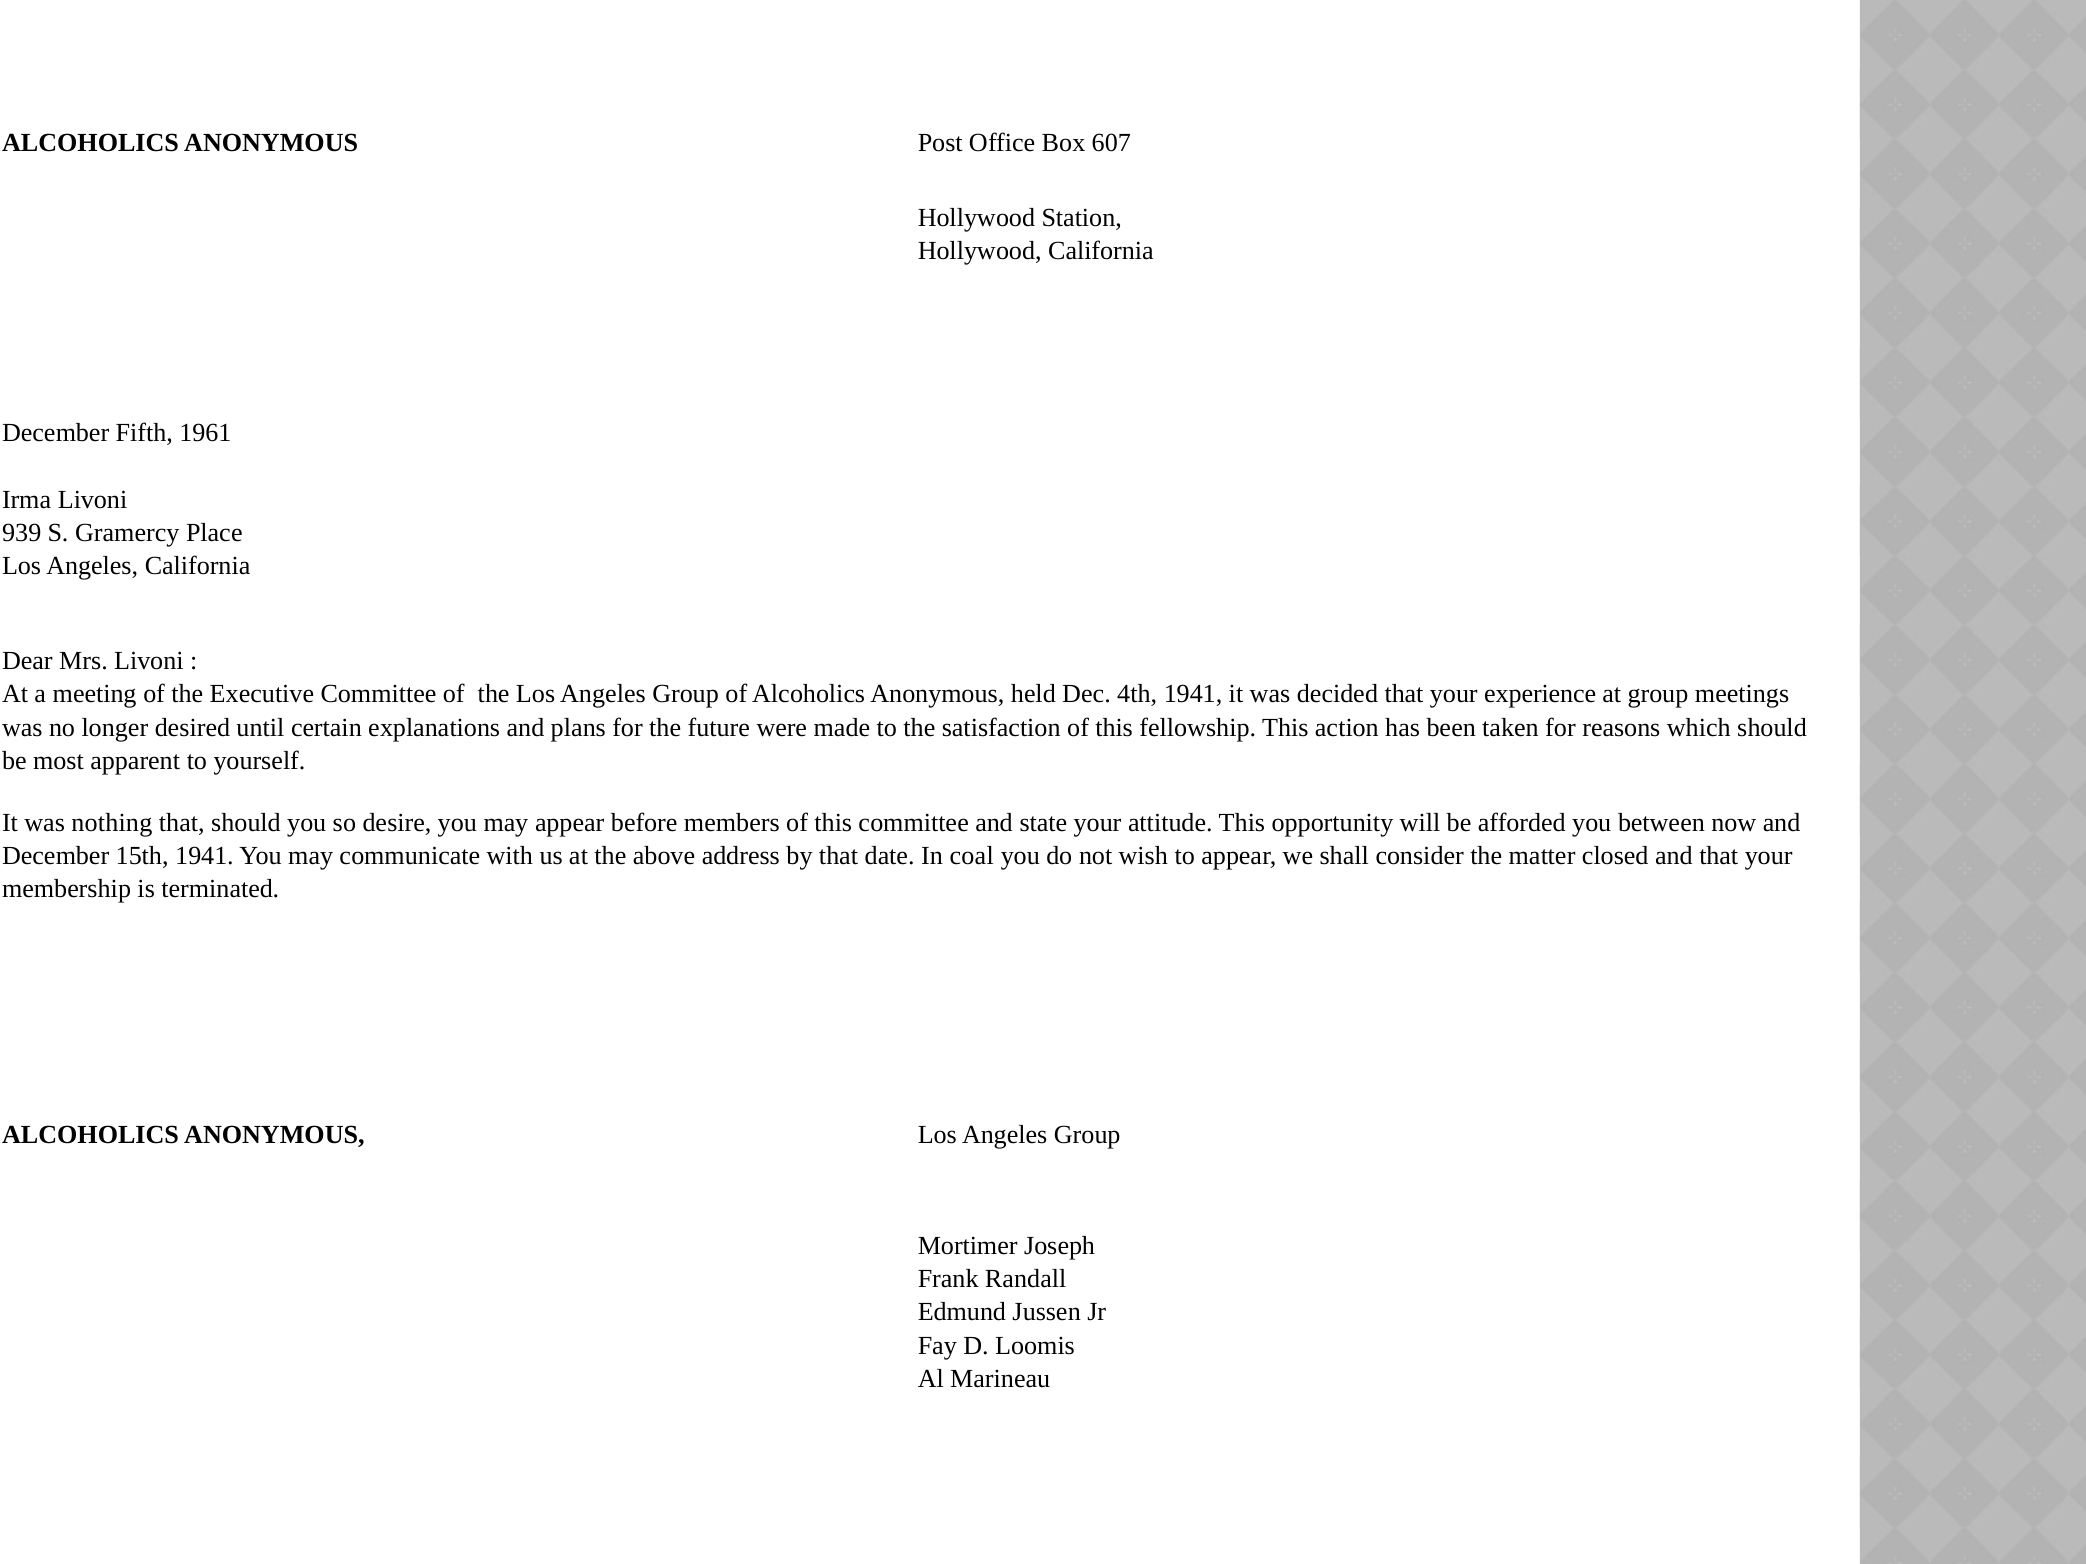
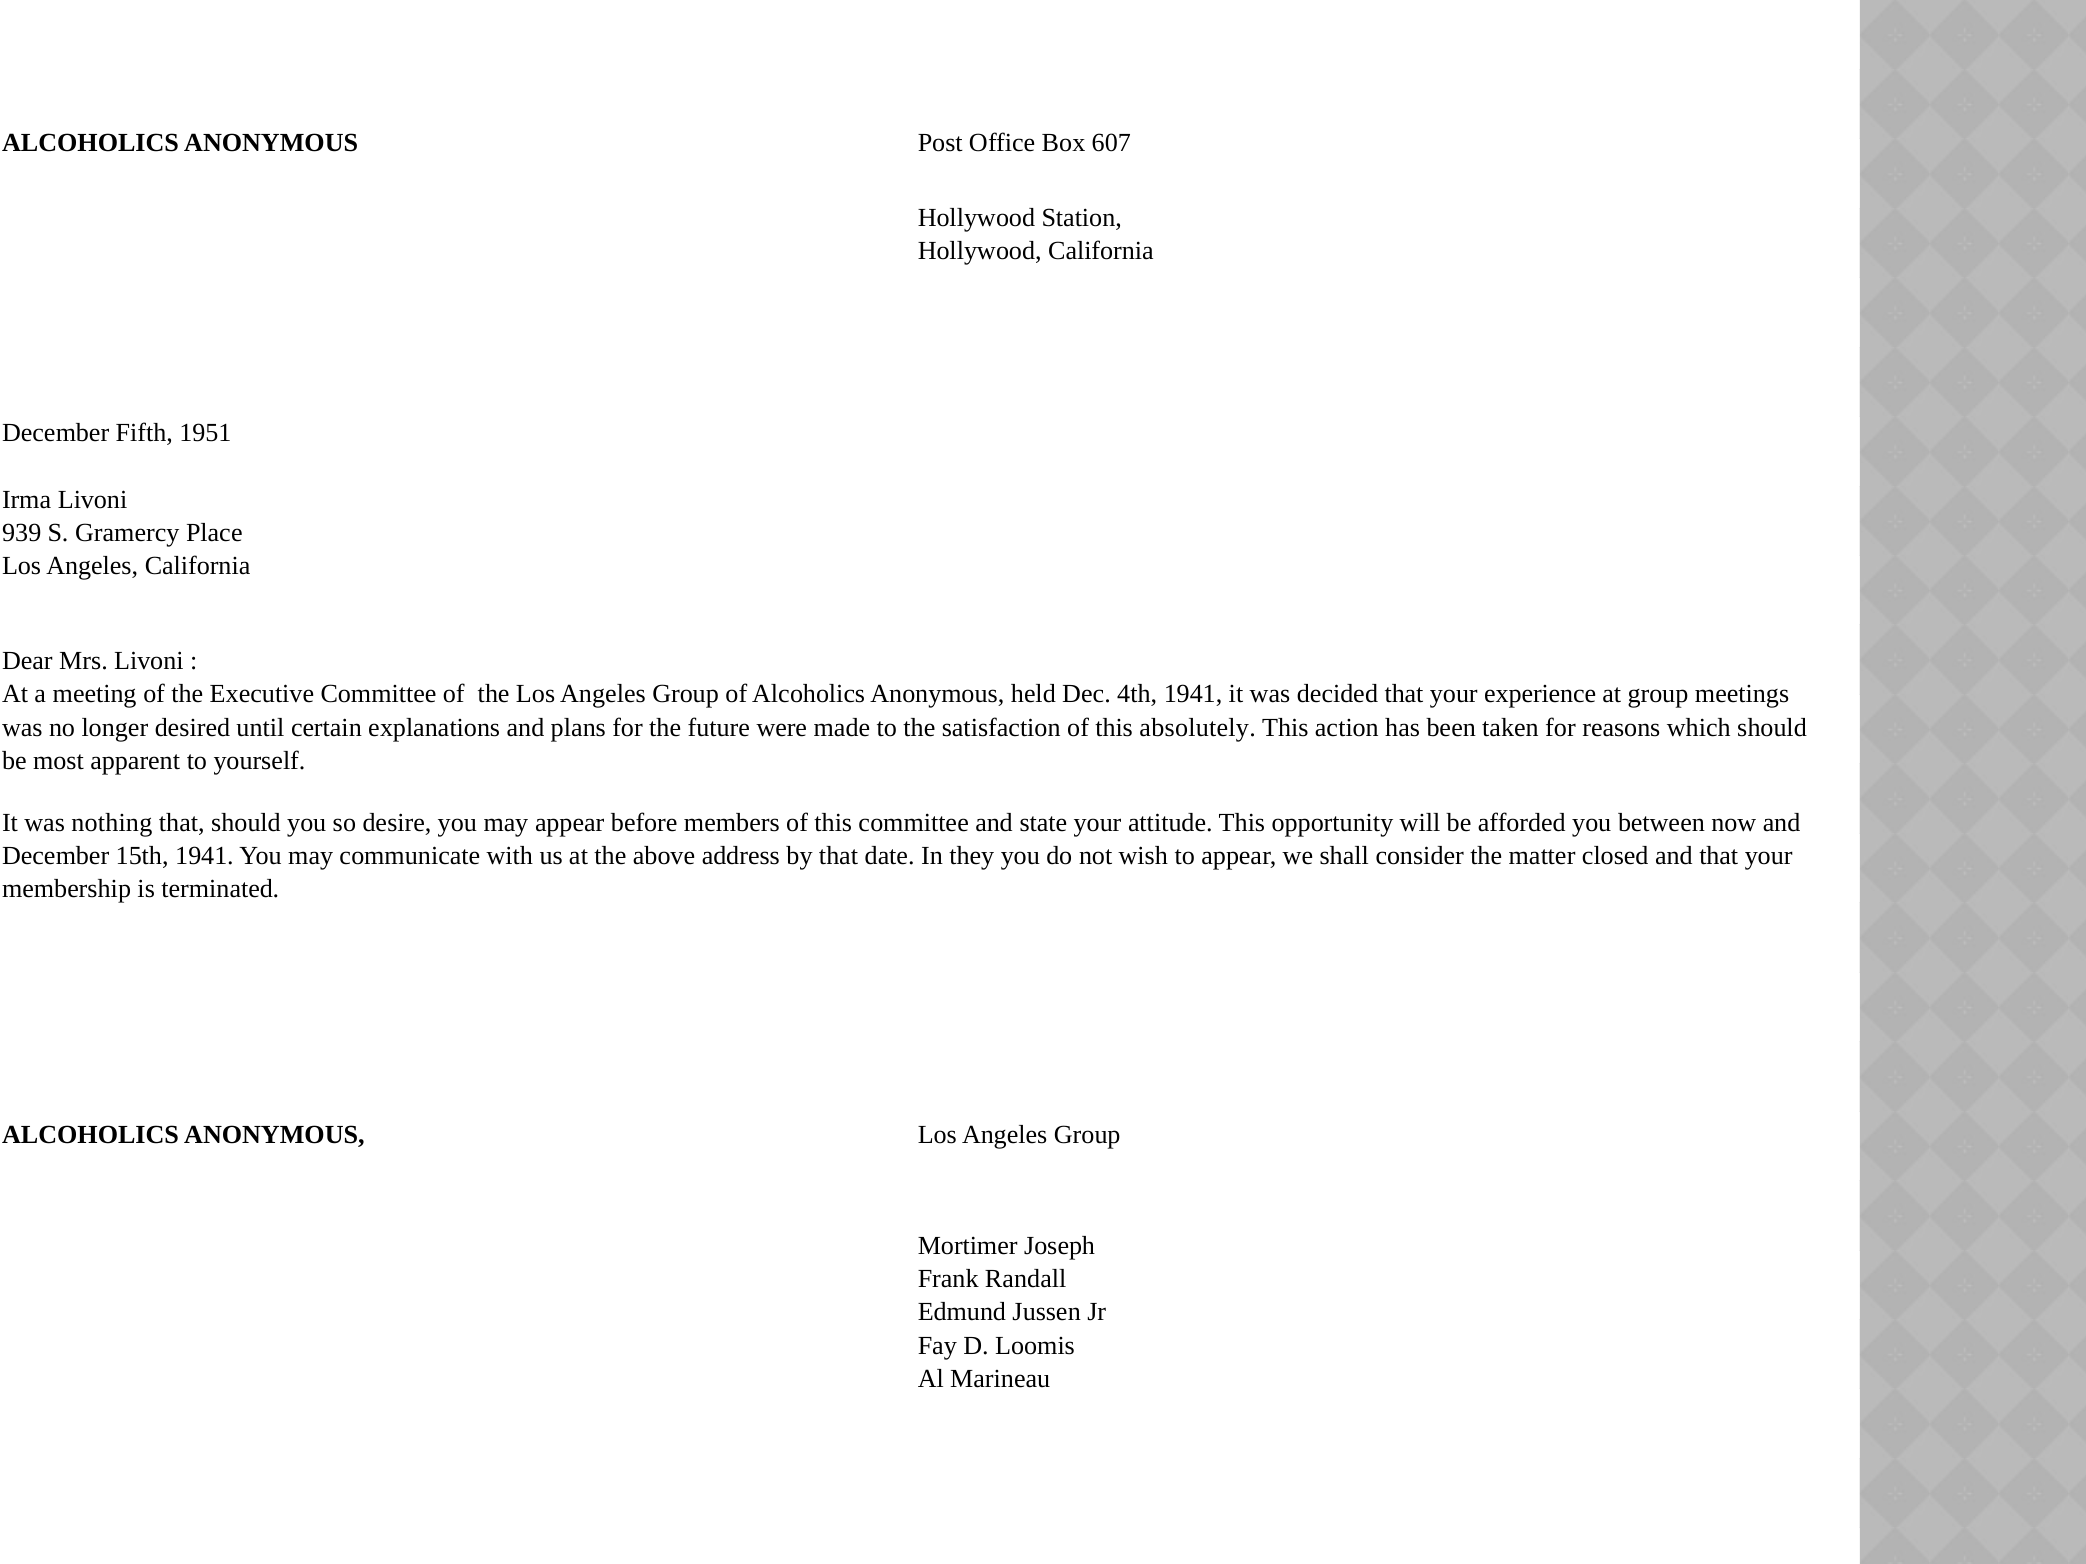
1961: 1961 -> 1951
fellowship: fellowship -> absolutely
coal: coal -> they
